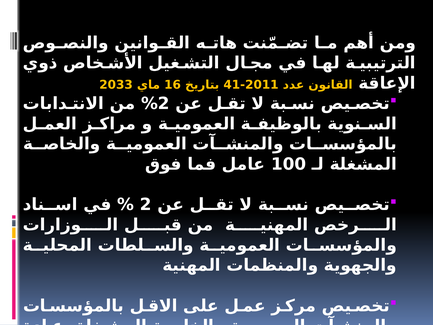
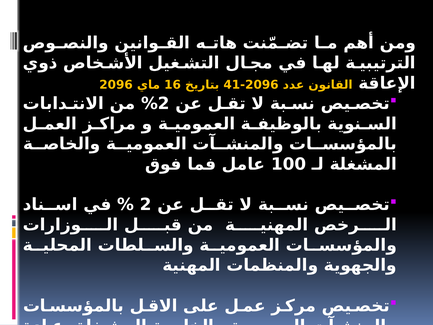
2033 at (116, 85): 2033 -> 2096
2011 at (262, 85): 2011 -> 2096
